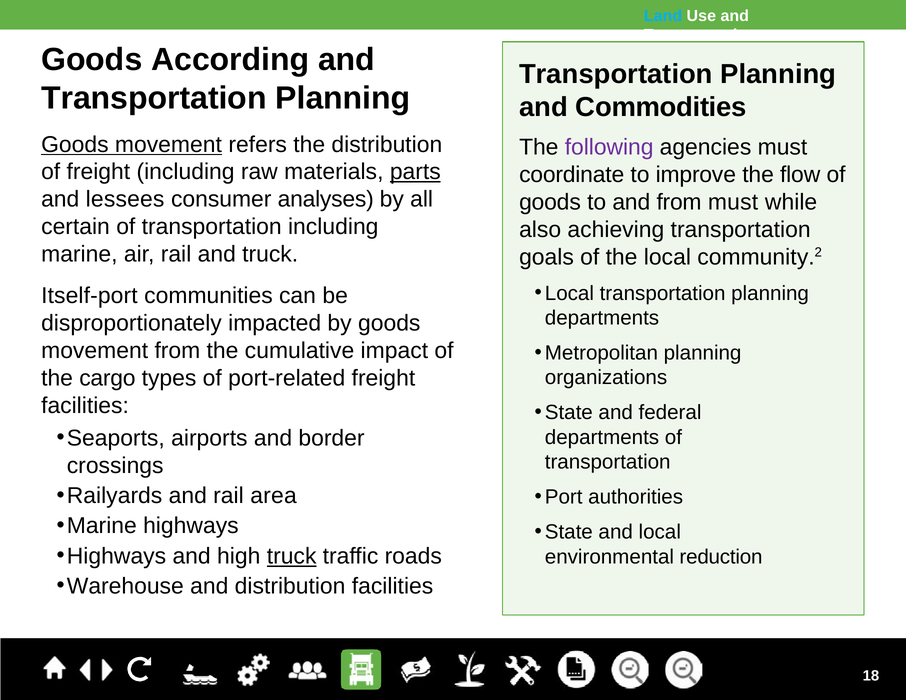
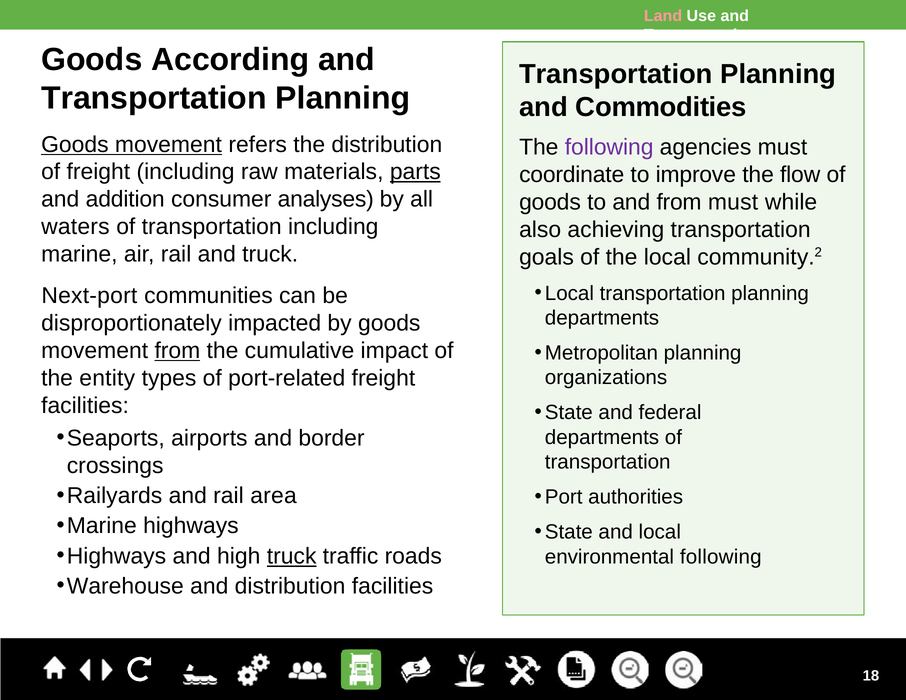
Land colour: light blue -> pink
lessees: lessees -> addition
certain: certain -> waters
Itself-port: Itself-port -> Next-port
from at (177, 351) underline: none -> present
cargo: cargo -> entity
environmental reduction: reduction -> following
